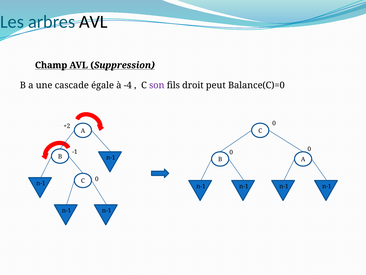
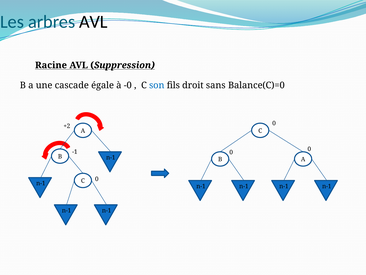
Champ: Champ -> Racine
-4: -4 -> -0
son colour: purple -> blue
peut: peut -> sans
